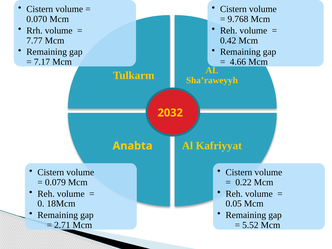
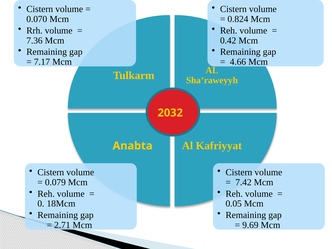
9.768: 9.768 -> 0.824
7.77: 7.77 -> 7.36
0.22: 0.22 -> 7.42
5.52: 5.52 -> 9.69
